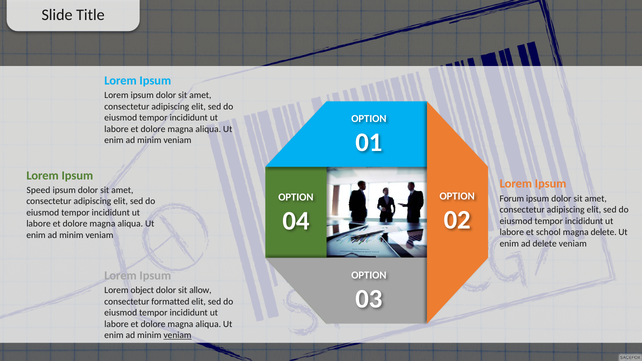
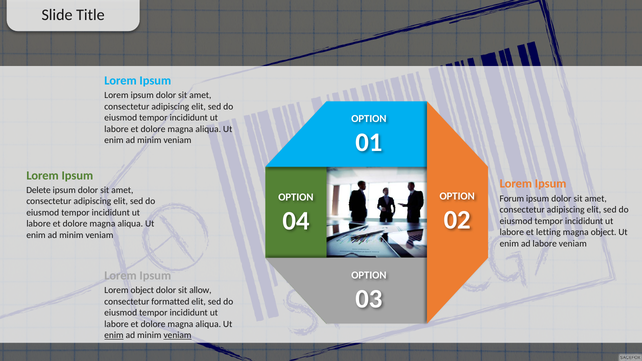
Speed: Speed -> Delete
school: school -> letting
magna delete: delete -> object
ad delete: delete -> labore
enim at (114, 335) underline: none -> present
